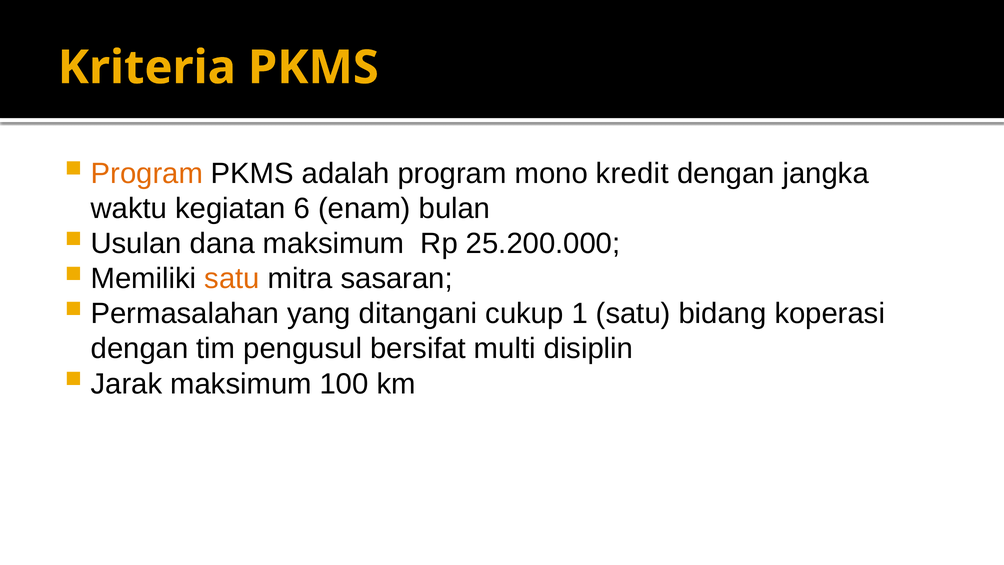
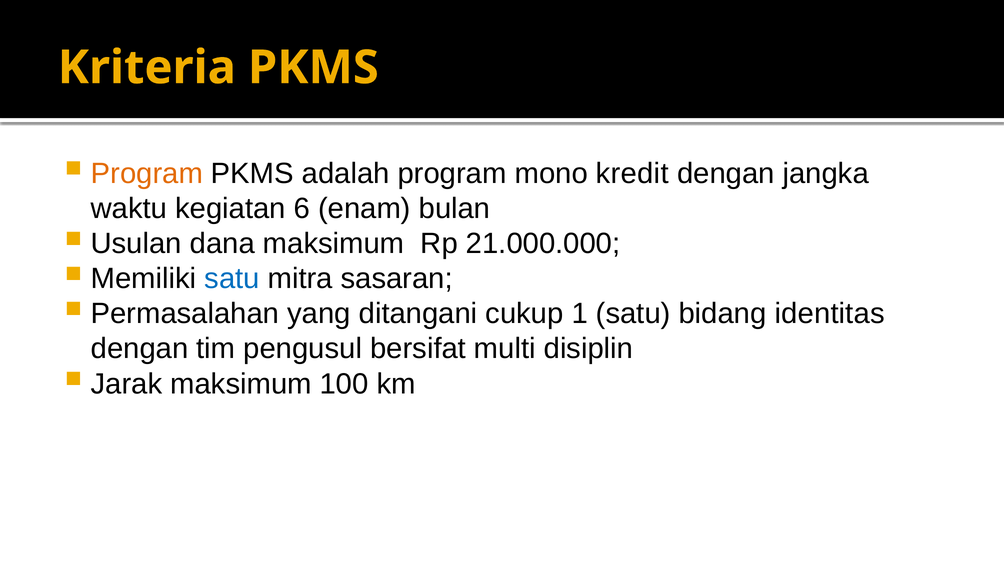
25.200.000: 25.200.000 -> 21.000.000
satu at (232, 278) colour: orange -> blue
koperasi: koperasi -> identitas
